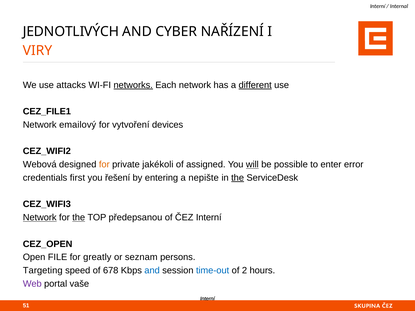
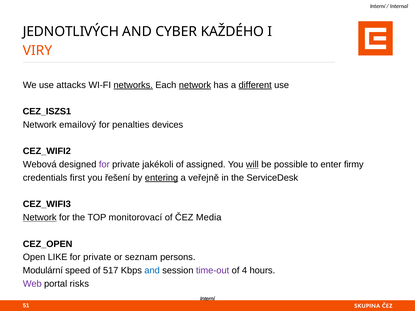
NAŘÍZENÍ: NAŘÍZENÍ -> KAŽDÉHO
network at (195, 85) underline: none -> present
CEZ_FILE1: CEZ_FILE1 -> CEZ_ISZS1
vytvoření: vytvoření -> penalties
for at (104, 165) colour: orange -> purple
error: error -> firmy
entering underline: none -> present
nepište: nepište -> veřejně
the at (238, 178) underline: present -> none
the at (79, 218) underline: present -> none
předepsanou: předepsanou -> monitorovací
ČEZ Interní: Interní -> Media
FILE: FILE -> LIKE
greatly at (97, 257): greatly -> private
Targeting: Targeting -> Modulární
678: 678 -> 517
time-out colour: blue -> purple
2: 2 -> 4
vaše: vaše -> risks
